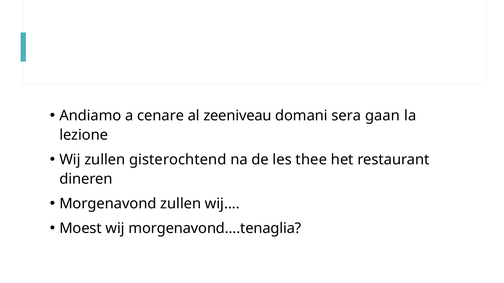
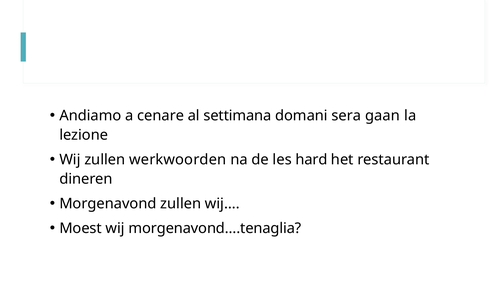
zeeniveau: zeeniveau -> settimana
gisterochtend: gisterochtend -> werkwoorden
thee: thee -> hard
